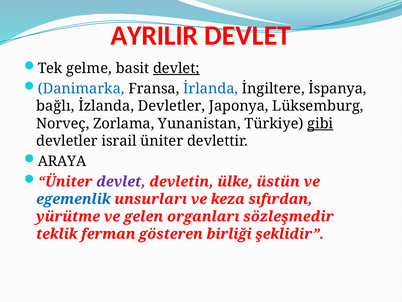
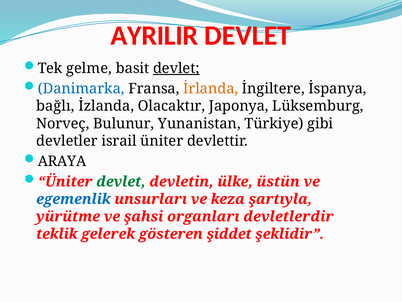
İrlanda colour: blue -> orange
İzlanda Devletler: Devletler -> Olacaktır
Zorlama: Zorlama -> Bulunur
gibi underline: present -> none
devlet at (121, 181) colour: purple -> green
sıfırdan: sıfırdan -> şartıyla
gelen: gelen -> şahsi
sözleşmedir: sözleşmedir -> devletlerdir
ferman: ferman -> gelerek
birliği: birliği -> şiddet
